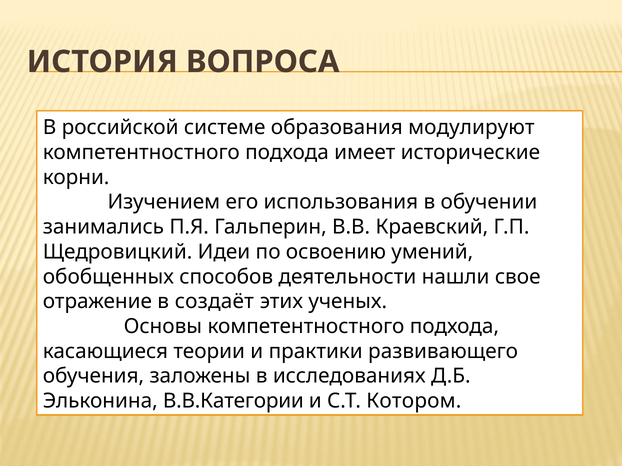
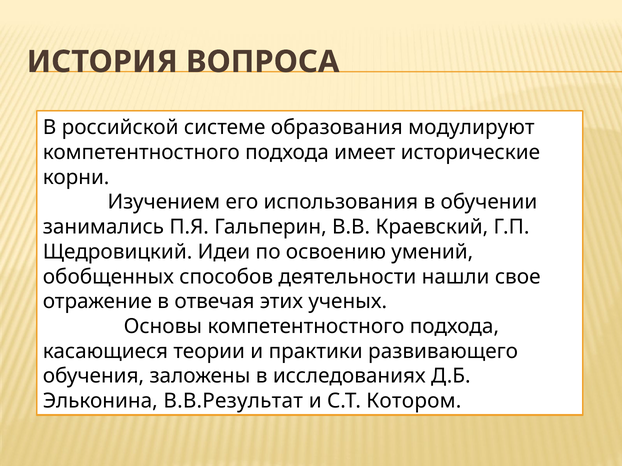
создаёт: создаёт -> отвечая
В.В.Категории: В.В.Категории -> В.В.Результат
